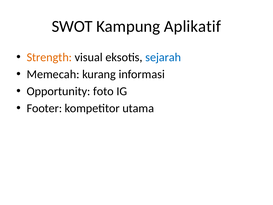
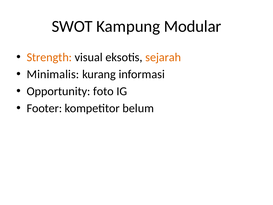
Aplikatif: Aplikatif -> Modular
sejarah colour: blue -> orange
Memecah: Memecah -> Minimalis
utama: utama -> belum
